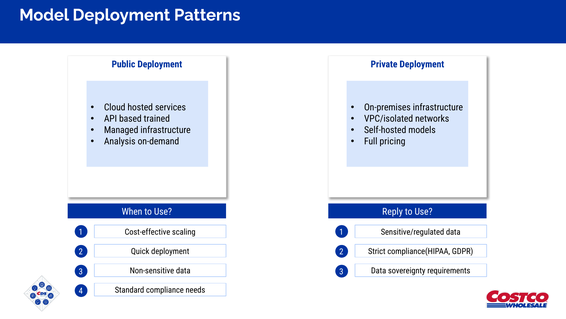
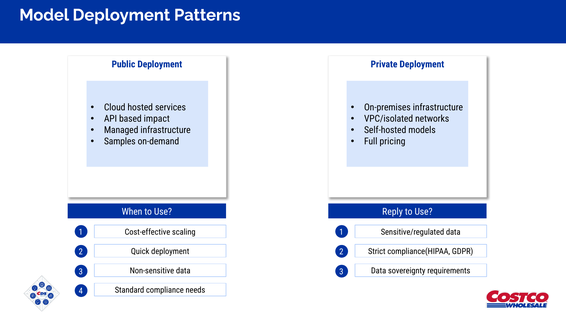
trained: trained -> impact
Analysis: Analysis -> Samples
